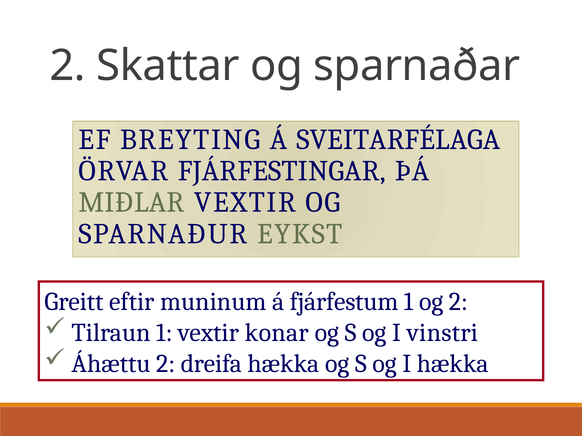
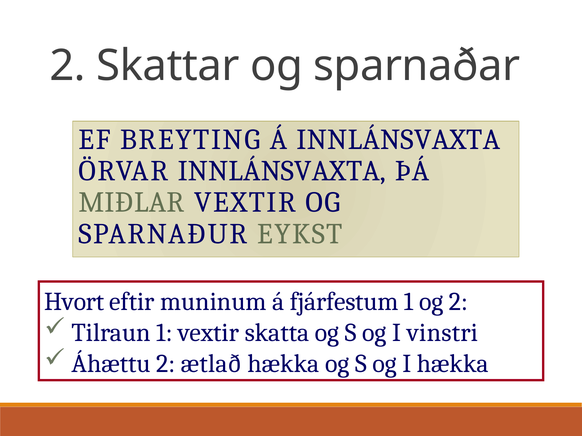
Á SVEITARFÉLAGA: SVEITARFÉLAGA -> INNLÁNSVAXTA
ÖRVAR FJÁRFESTINGAR: FJÁRFESTINGAR -> INNLÁNSVAXTA
Greitt: Greitt -> Hvort
konar: konar -> skatta
dreifa: dreifa -> ætlað
